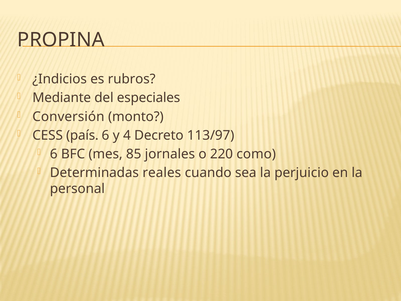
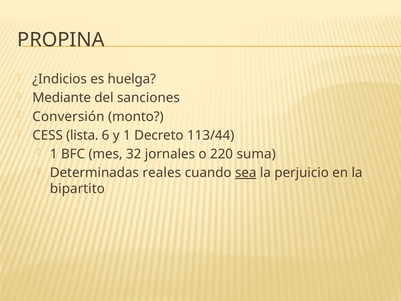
rubros: rubros -> huelga
especiales: especiales -> sanciones
país: país -> lista
y 4: 4 -> 1
113/97: 113/97 -> 113/44
6 at (54, 154): 6 -> 1
85: 85 -> 32
como: como -> suma
sea underline: none -> present
personal: personal -> bipartito
